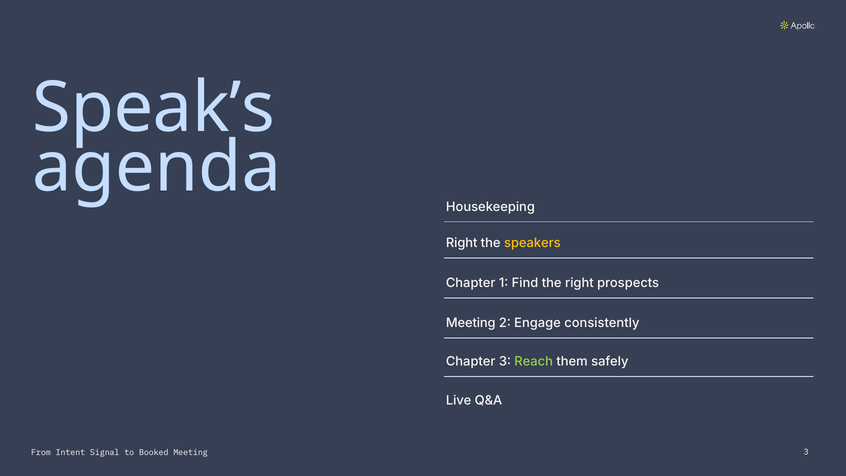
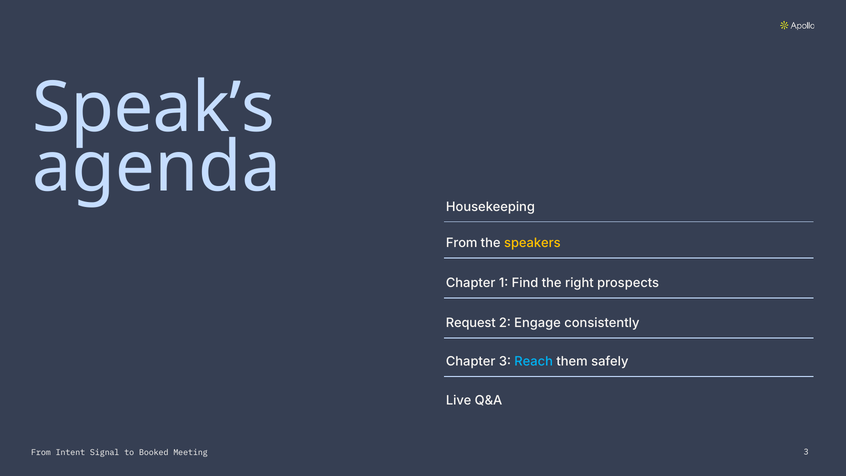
Right at (462, 243): Right -> From
Meeting at (471, 323): Meeting -> Request
Reach colour: light green -> light blue
